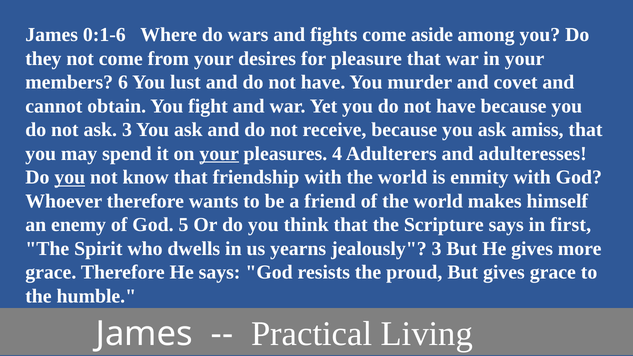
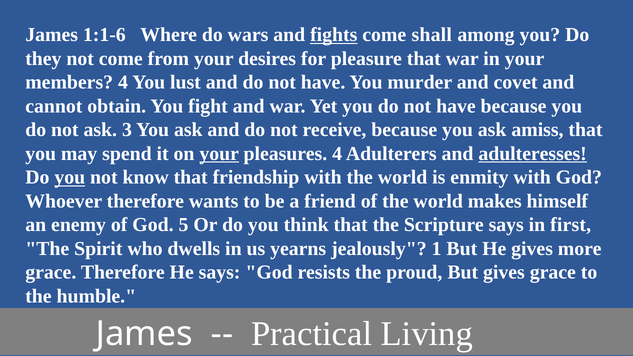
0:1-6: 0:1-6 -> 1:1-6
fights underline: none -> present
aside: aside -> shall
members 6: 6 -> 4
adulteresses underline: none -> present
jealously 3: 3 -> 1
